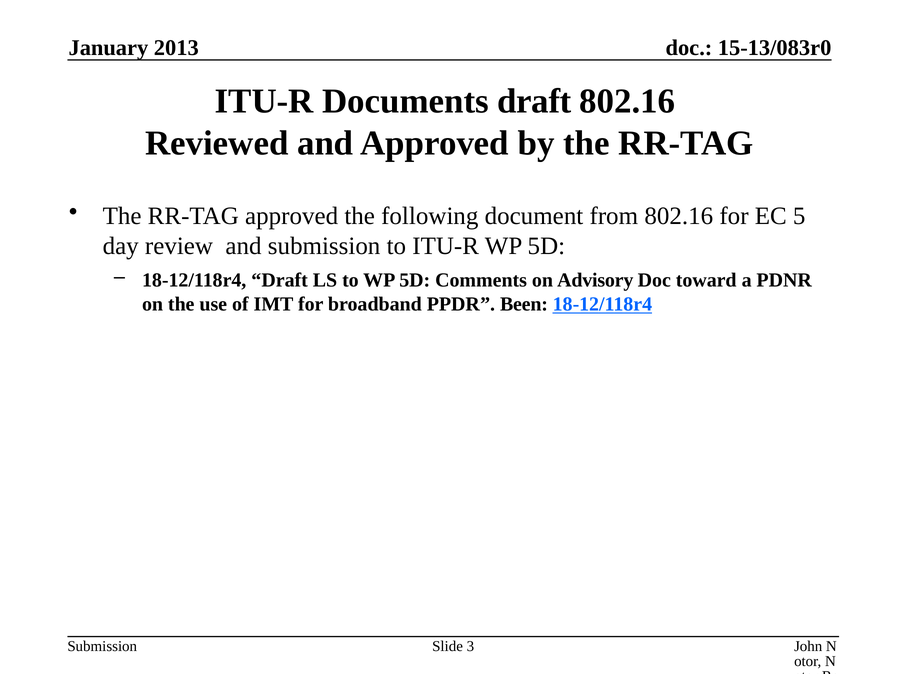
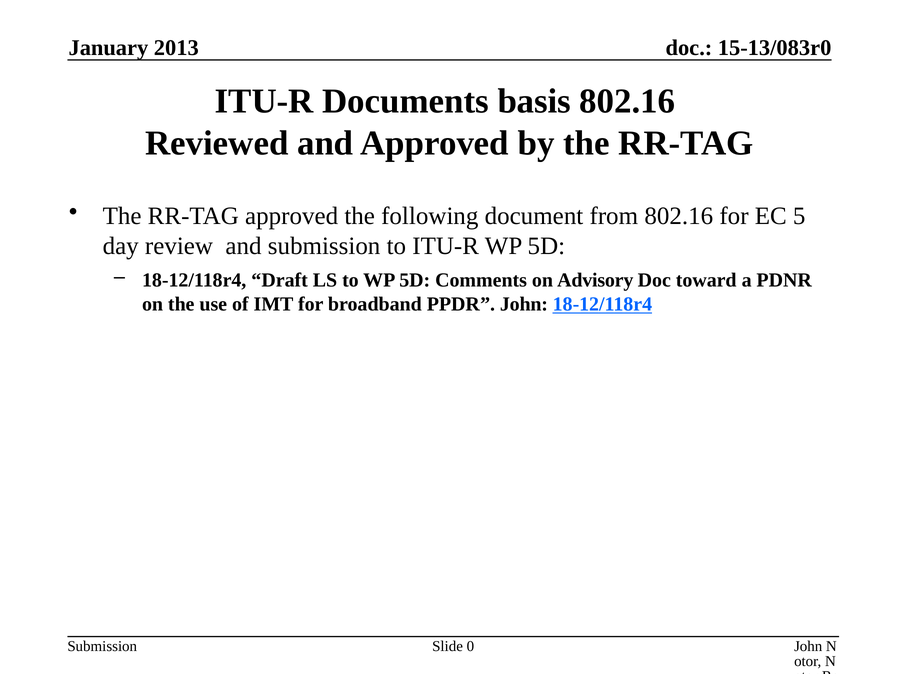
Documents draft: draft -> basis
PPDR Been: Been -> John
3: 3 -> 0
